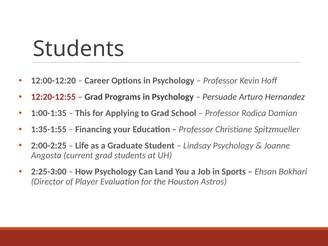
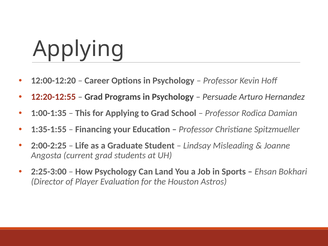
Students at (79, 49): Students -> Applying
Lindsay Psychology: Psychology -> Misleading
